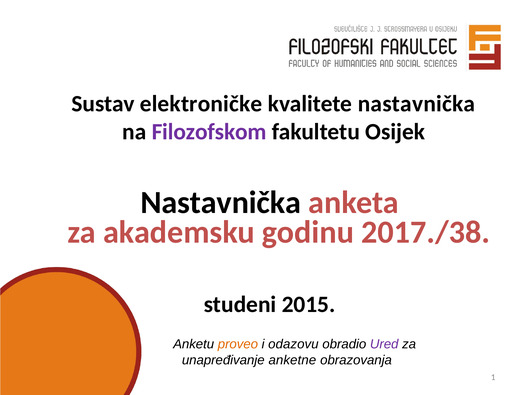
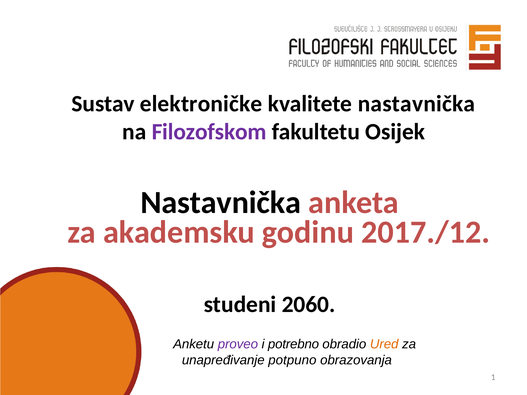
2017./38: 2017./38 -> 2017./12
2015: 2015 -> 2060
proveo colour: orange -> purple
odazovu: odazovu -> potrebno
Ured colour: purple -> orange
anketne: anketne -> potpuno
